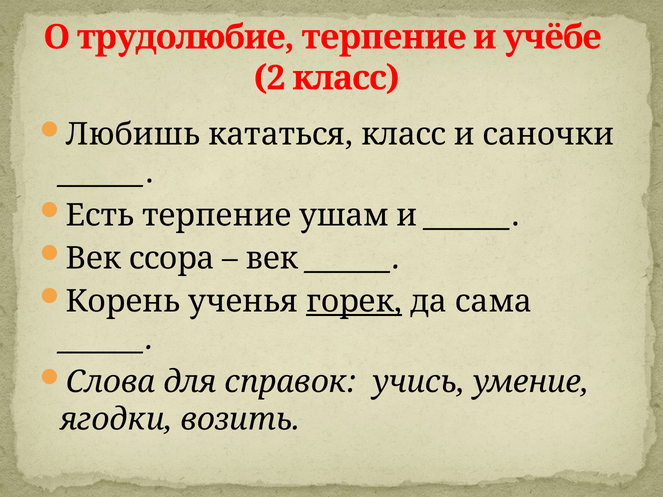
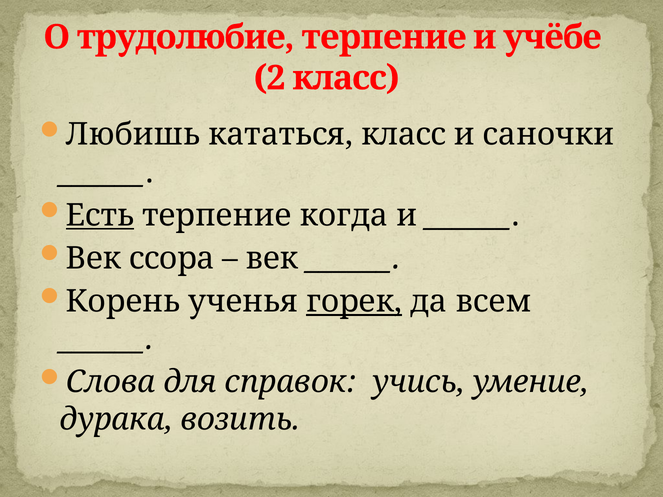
Есть underline: none -> present
ушам: ушам -> когда
сама: сама -> всем
ягодки: ягодки -> дурака
